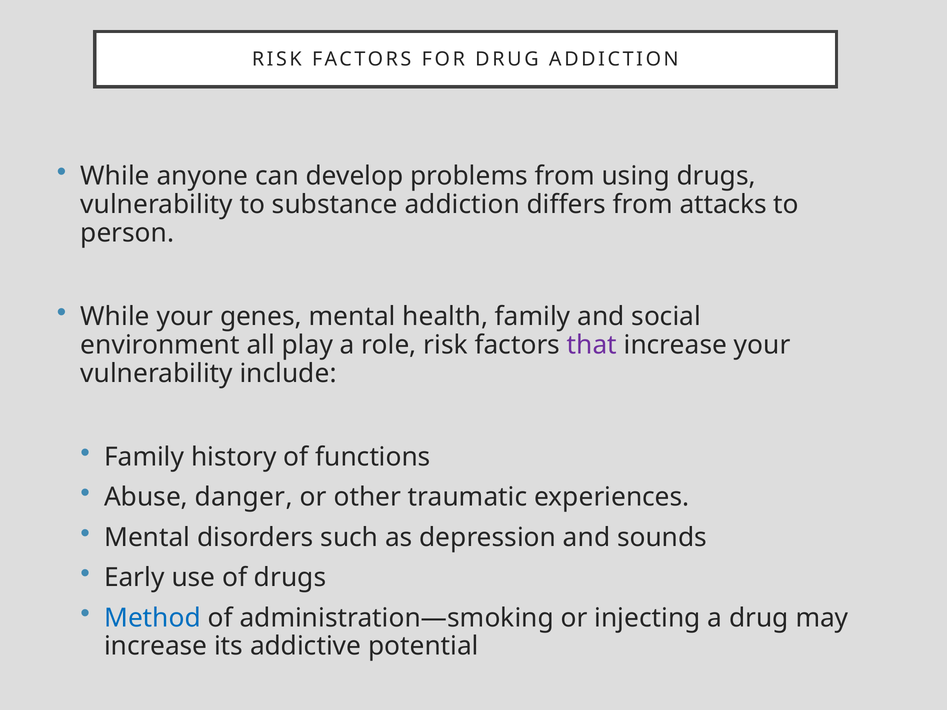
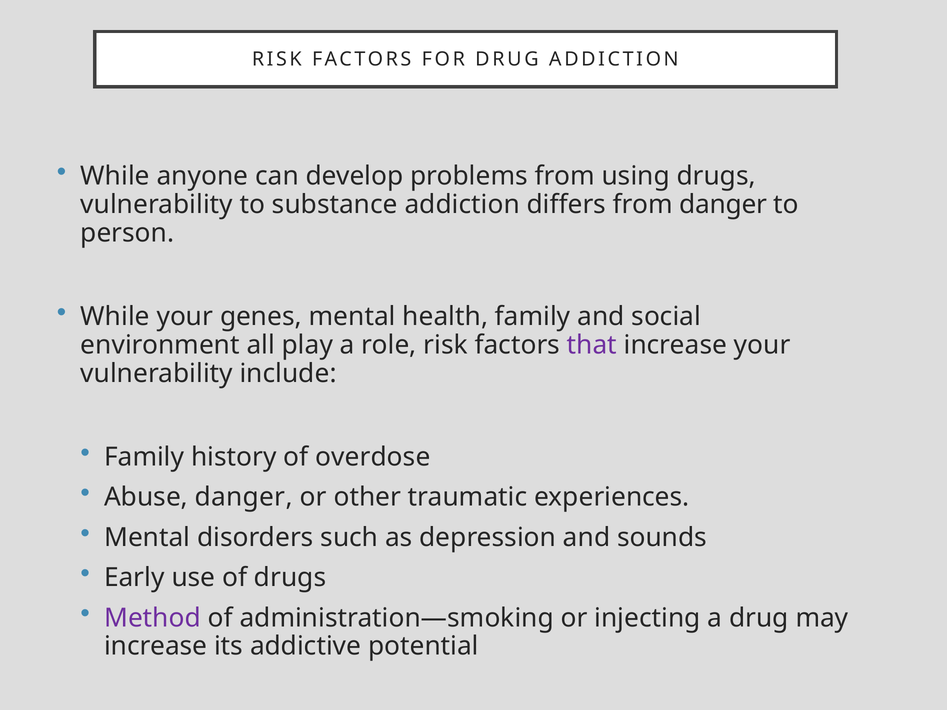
from attacks: attacks -> danger
functions: functions -> overdose
Method colour: blue -> purple
